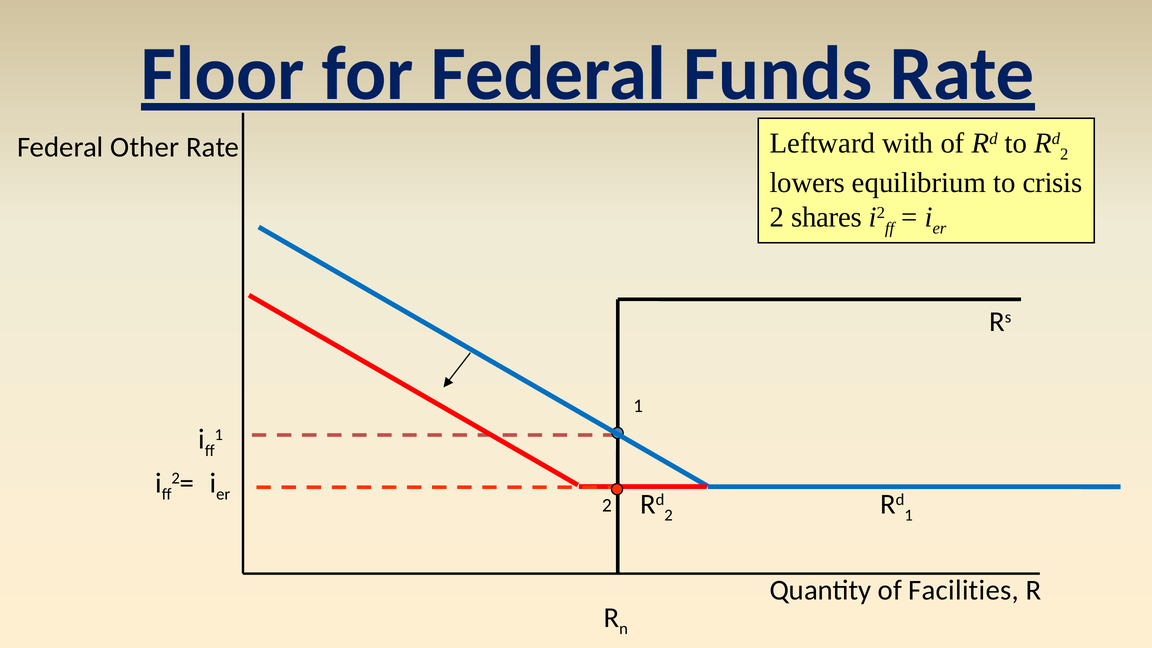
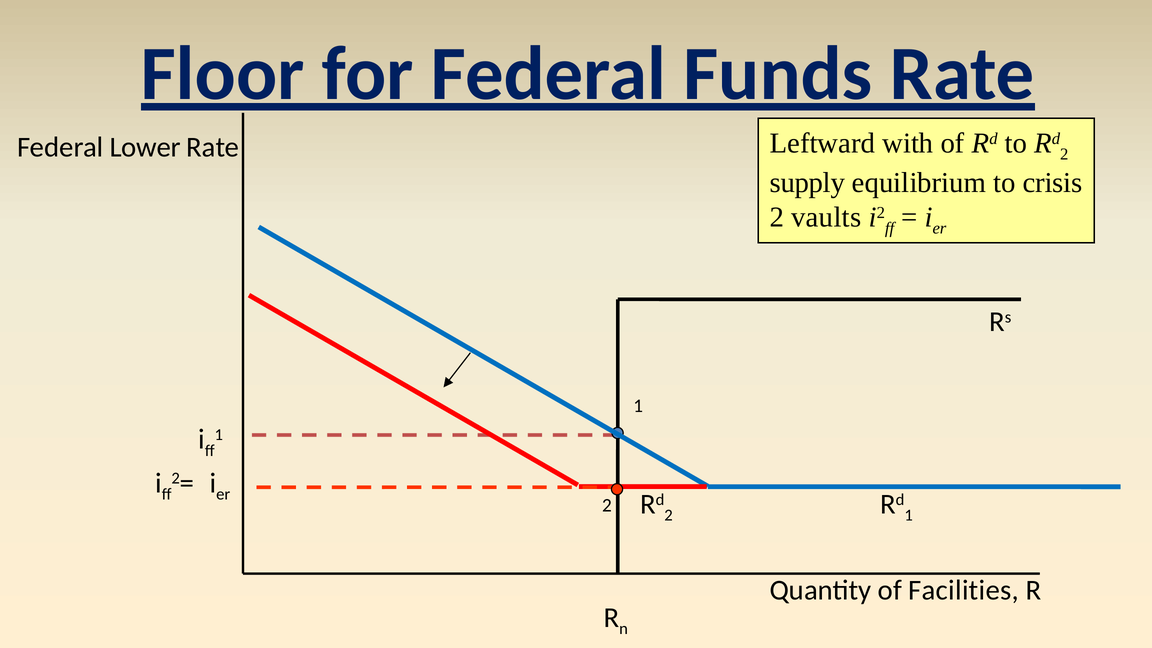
Other: Other -> Lower
lowers: lowers -> supply
shares: shares -> vaults
